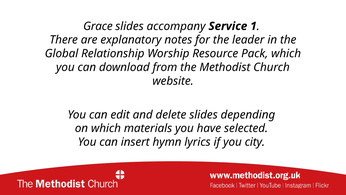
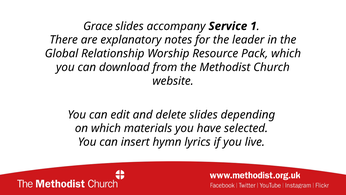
city: city -> live
